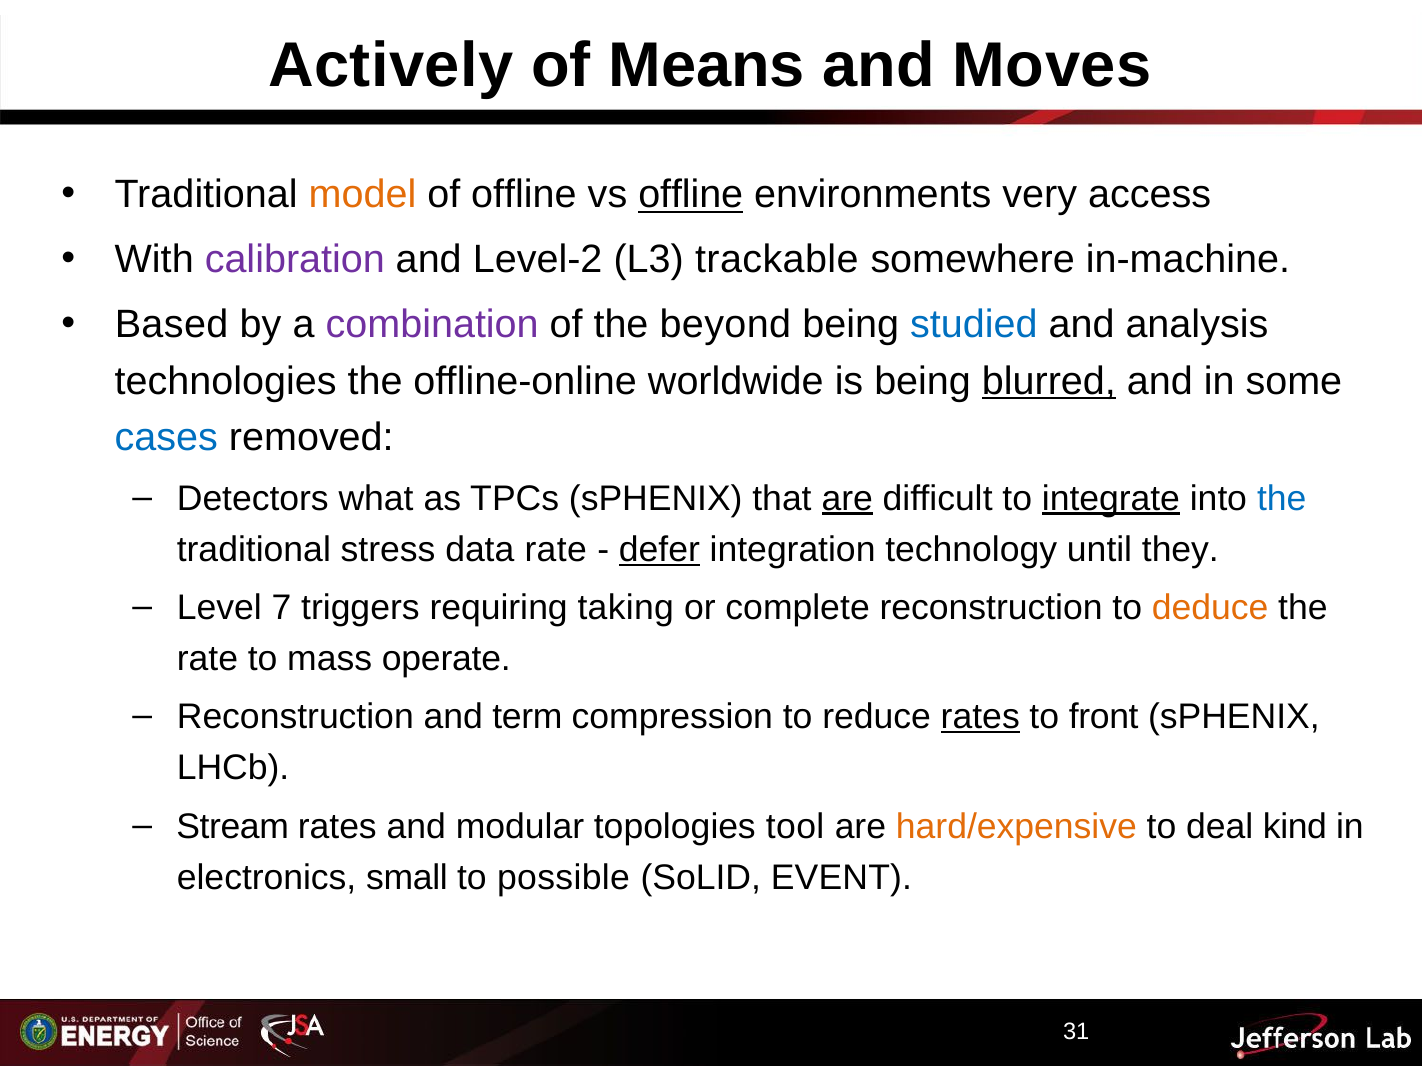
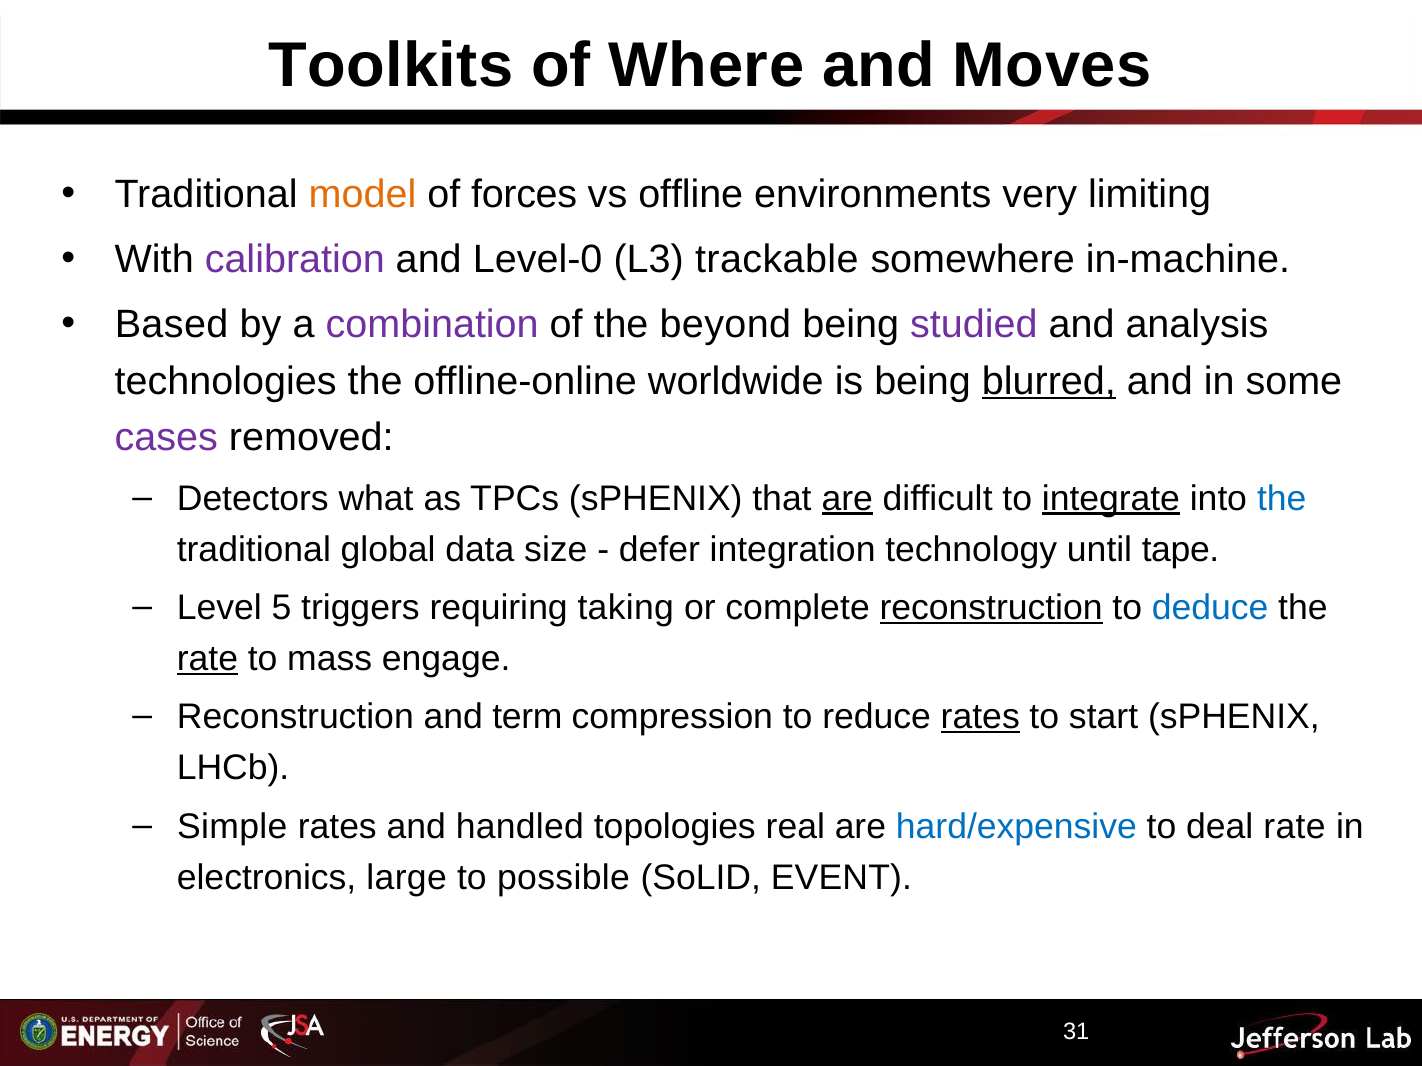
Actively: Actively -> Toolkits
Means: Means -> Where
of offline: offline -> forces
offline at (691, 195) underline: present -> none
access: access -> limiting
Level-2: Level-2 -> Level-0
studied colour: blue -> purple
cases colour: blue -> purple
stress: stress -> global
data rate: rate -> size
defer underline: present -> none
they: they -> tape
7: 7 -> 5
reconstruction at (991, 608) underline: none -> present
deduce colour: orange -> blue
rate at (208, 659) underline: none -> present
operate: operate -> engage
front: front -> start
Stream: Stream -> Simple
modular: modular -> handled
tool: tool -> real
hard/expensive colour: orange -> blue
deal kind: kind -> rate
small: small -> large
